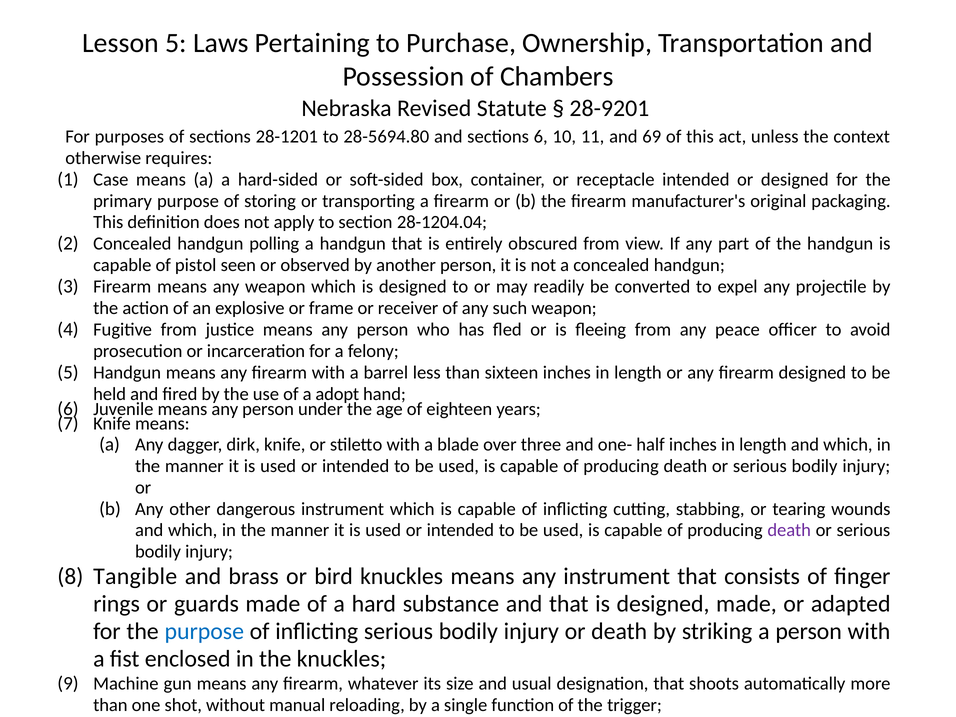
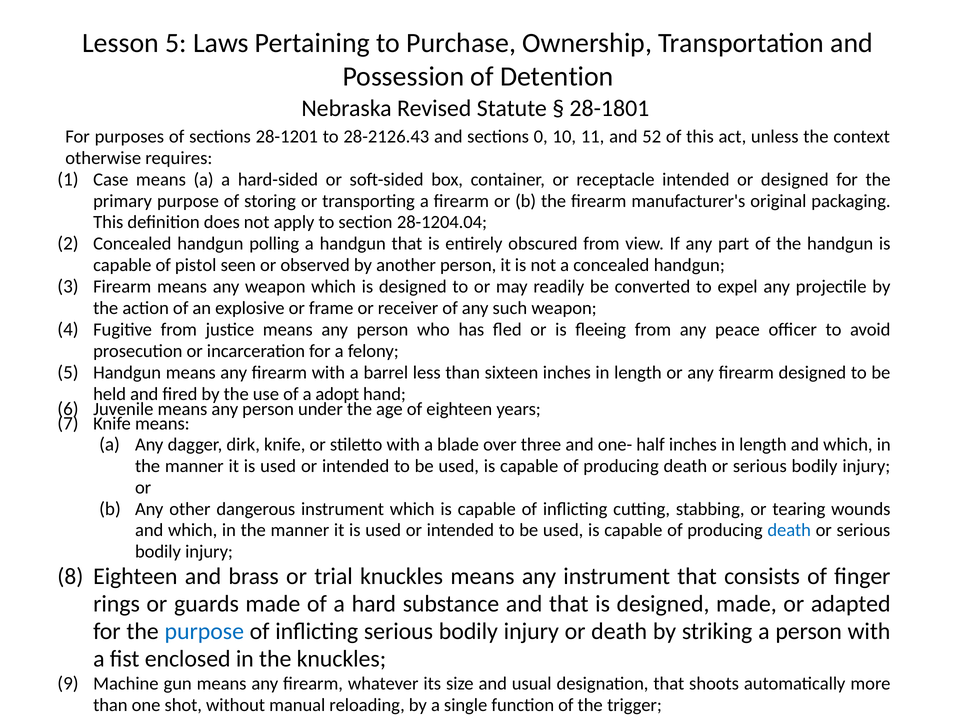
Chambers: Chambers -> Detention
28-9201: 28-9201 -> 28-1801
28-5694.80: 28-5694.80 -> 28-2126.43
sections 6: 6 -> 0
69: 69 -> 52
death at (789, 530) colour: purple -> blue
Tangible at (135, 576): Tangible -> Eighteen
bird: bird -> trial
